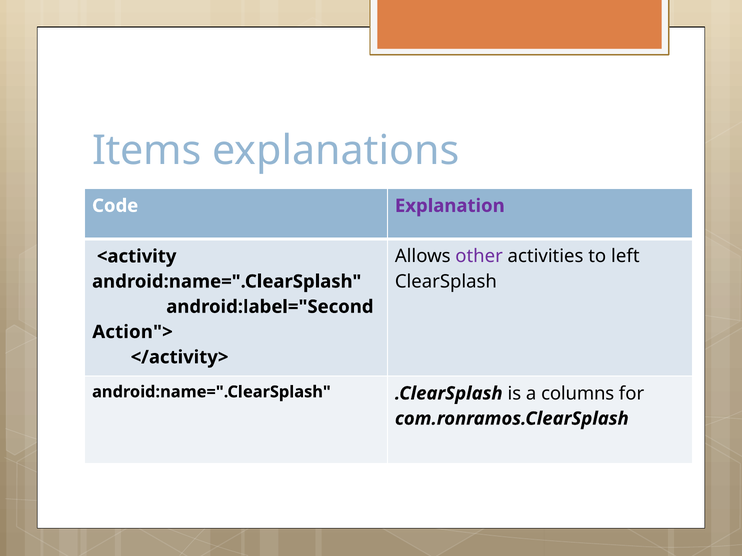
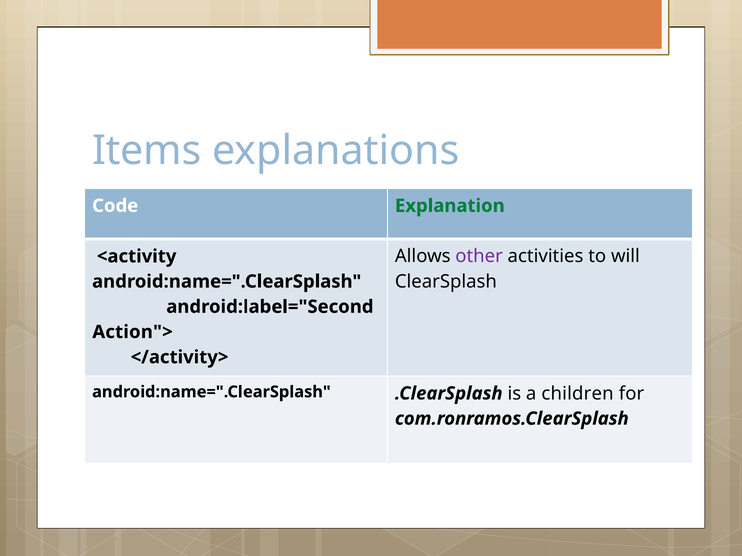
Explanation colour: purple -> green
left: left -> will
columns: columns -> children
